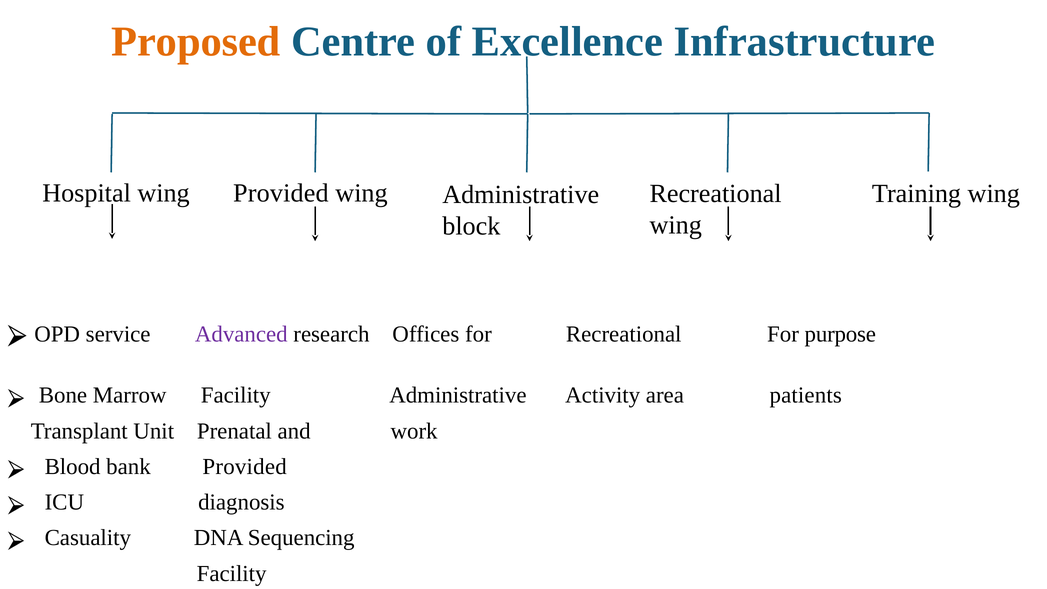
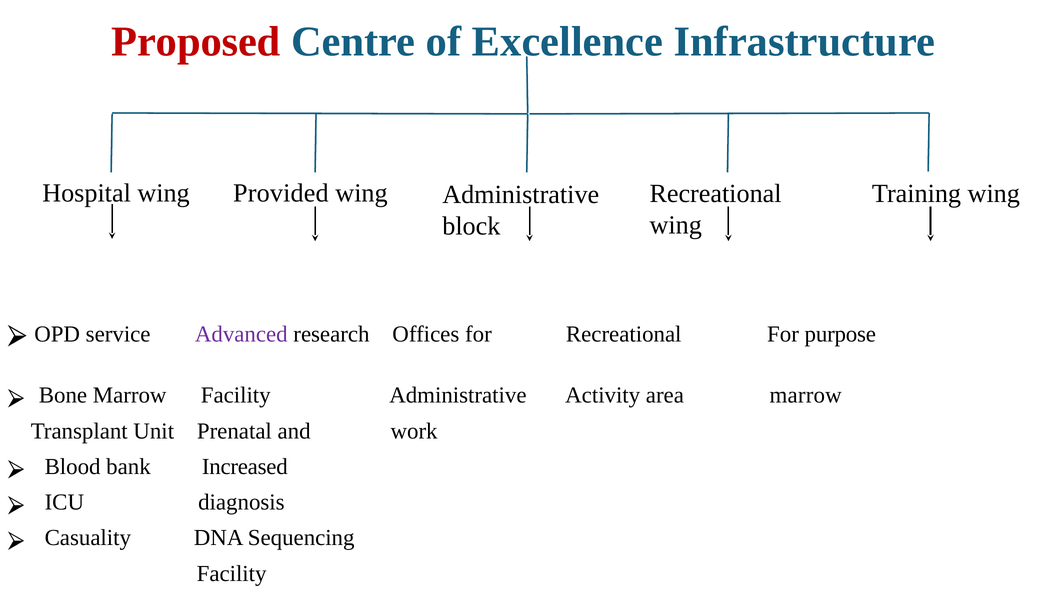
Proposed colour: orange -> red
area patients: patients -> marrow
bank Provided: Provided -> Increased
